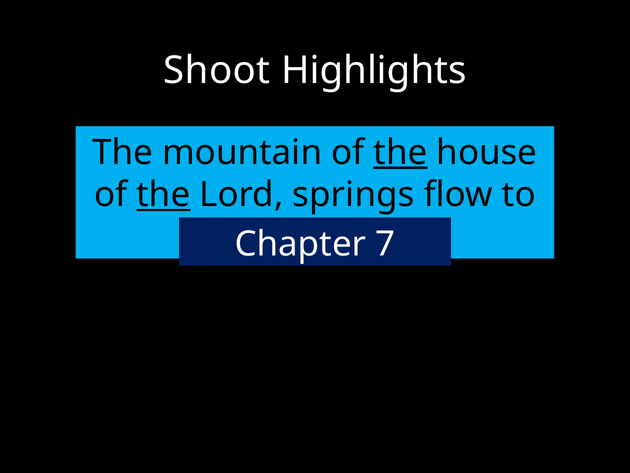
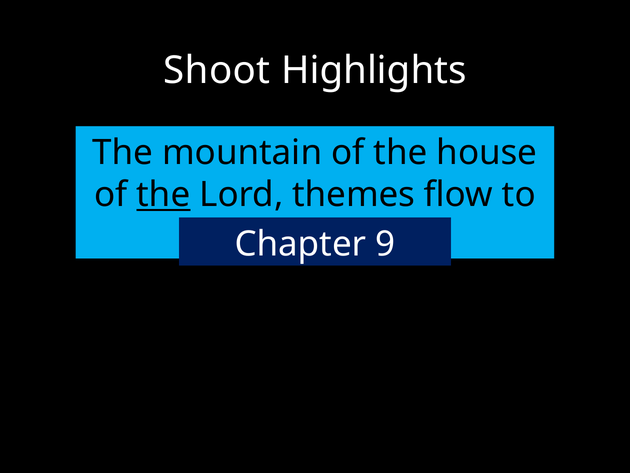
the at (400, 153) underline: present -> none
springs: springs -> themes
7: 7 -> 9
